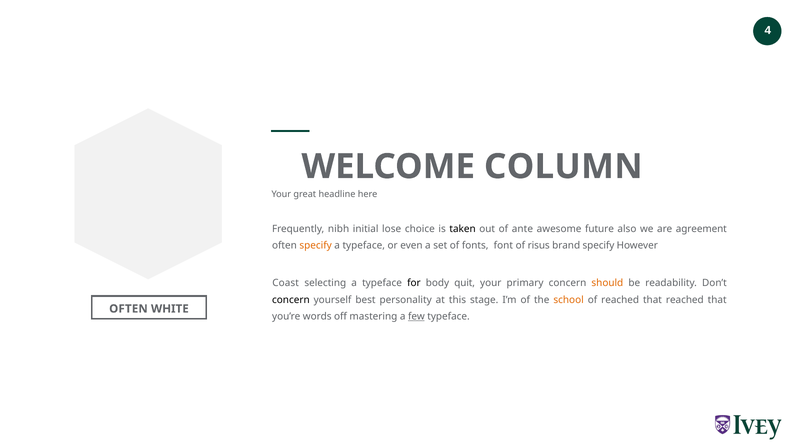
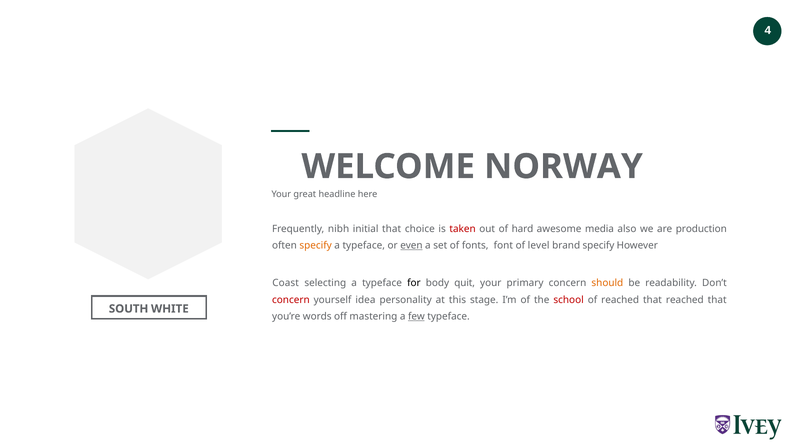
COLUMN: COLUMN -> NORWAY
initial lose: lose -> that
taken colour: black -> red
ante: ante -> hard
future: future -> media
agreement: agreement -> production
even underline: none -> present
risus: risus -> level
concern at (291, 300) colour: black -> red
best: best -> idea
school colour: orange -> red
OFTEN at (128, 309): OFTEN -> SOUTH
